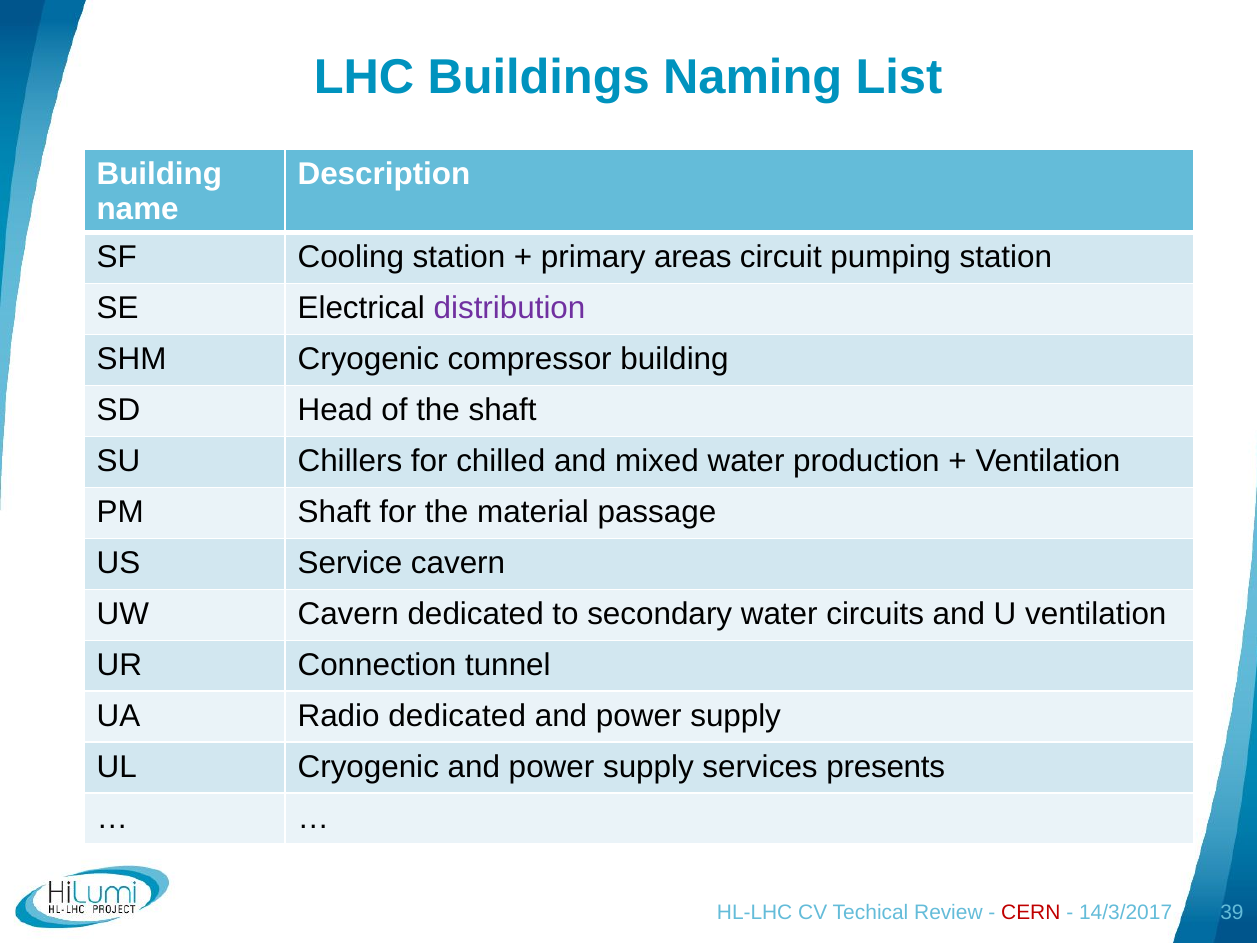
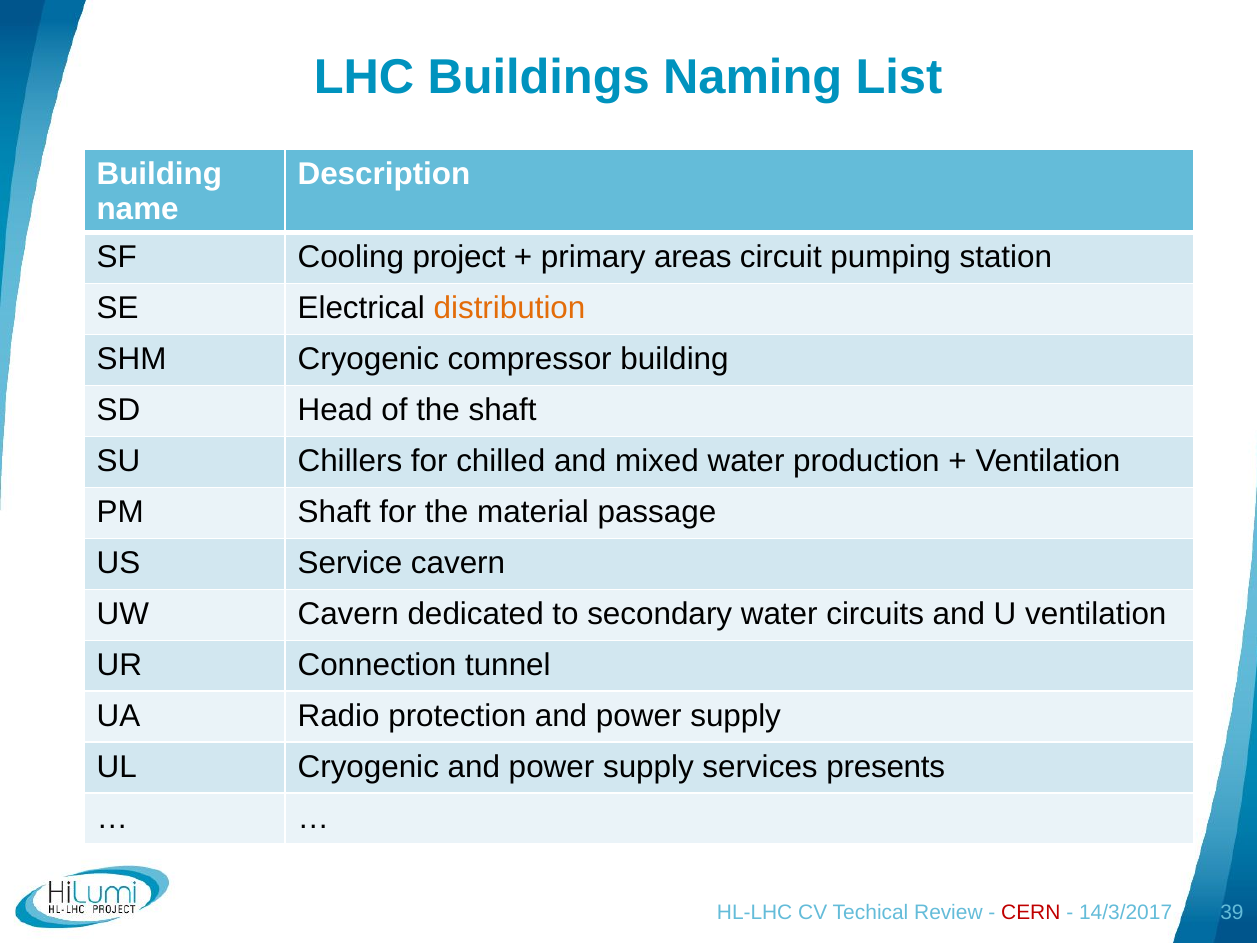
Cooling station: station -> project
distribution colour: purple -> orange
Radio dedicated: dedicated -> protection
